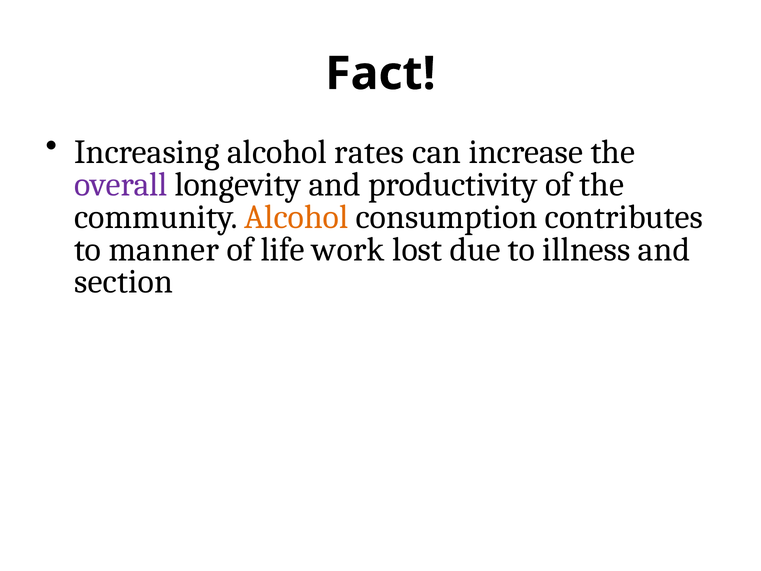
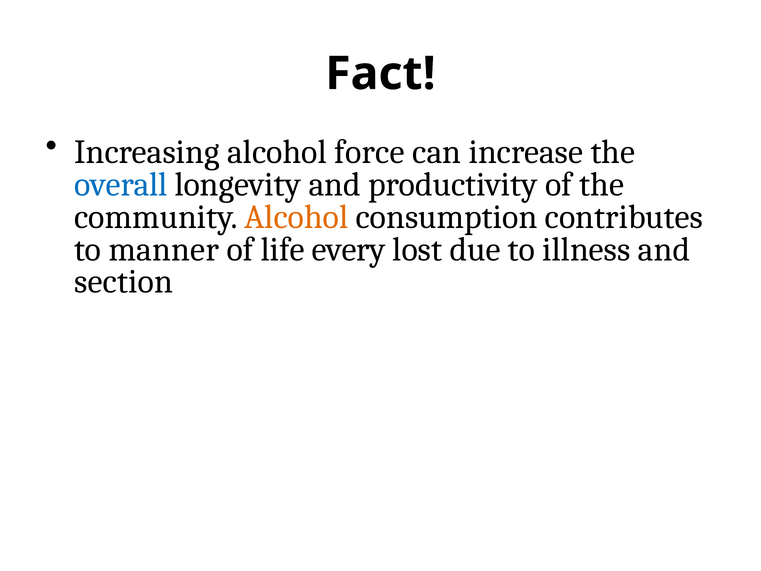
rates: rates -> force
overall colour: purple -> blue
work: work -> every
